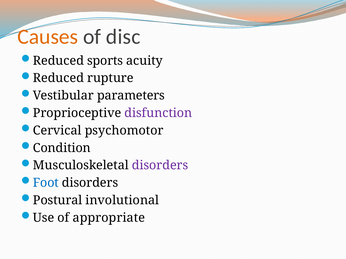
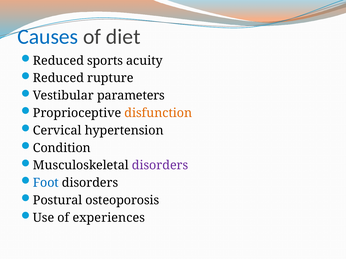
Causes colour: orange -> blue
disc: disc -> diet
disfunction colour: purple -> orange
psychomotor: psychomotor -> hypertension
involutional: involutional -> osteoporosis
appropriate: appropriate -> experiences
